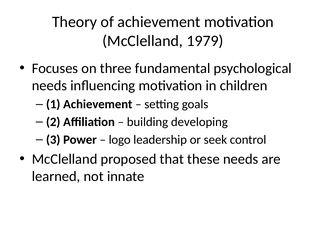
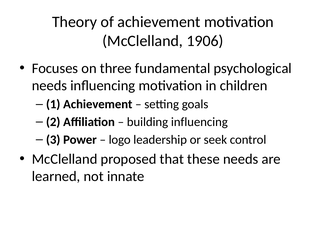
1979: 1979 -> 1906
building developing: developing -> influencing
